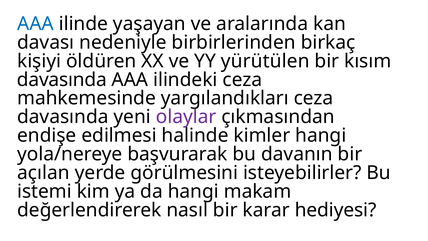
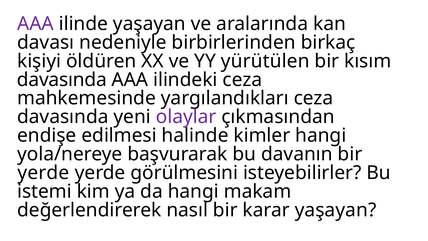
AAA at (35, 24) colour: blue -> purple
açılan at (43, 173): açılan -> yerde
karar hediyesi: hediyesi -> yaşayan
